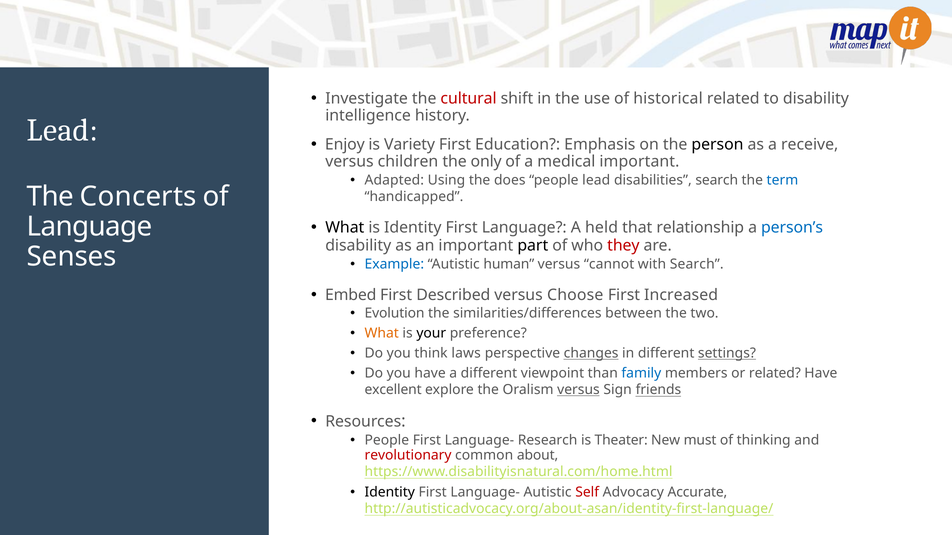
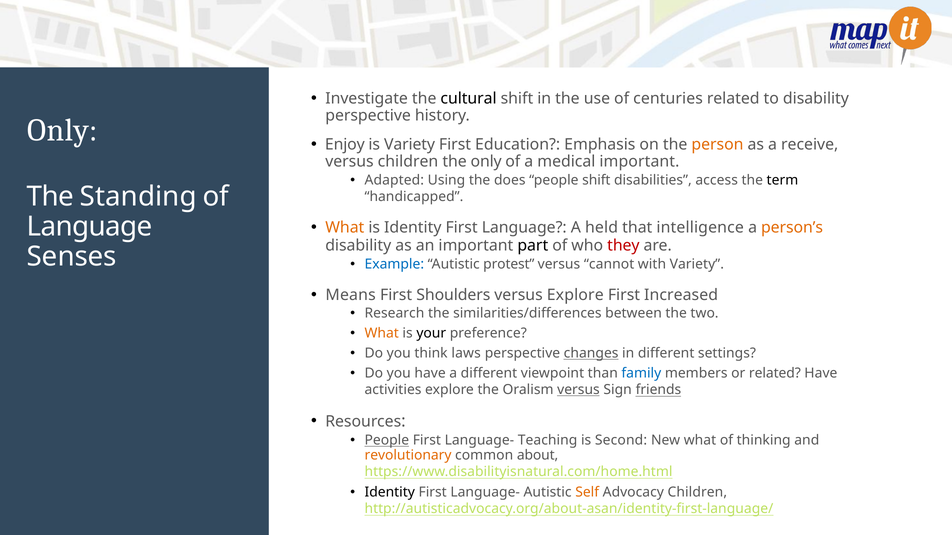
cultural colour: red -> black
historical: historical -> centuries
intelligence at (368, 116): intelligence -> perspective
Lead at (62, 130): Lead -> Only
person colour: black -> orange
people lead: lead -> shift
disabilities search: search -> access
term colour: blue -> black
Concerts: Concerts -> Standing
What at (345, 228) colour: black -> orange
relationship: relationship -> intelligence
person’s colour: blue -> orange
human: human -> protest
with Search: Search -> Variety
Embed: Embed -> Means
Described: Described -> Shoulders
versus Choose: Choose -> Explore
Evolution: Evolution -> Research
settings underline: present -> none
excellent: excellent -> activities
People at (387, 441) underline: none -> present
Research: Research -> Teaching
Theater: Theater -> Second
New must: must -> what
revolutionary colour: red -> orange
Self colour: red -> orange
Advocacy Accurate: Accurate -> Children
